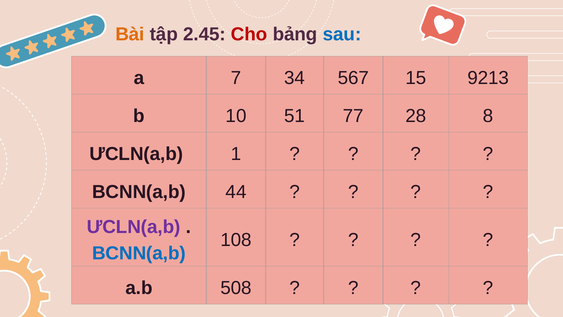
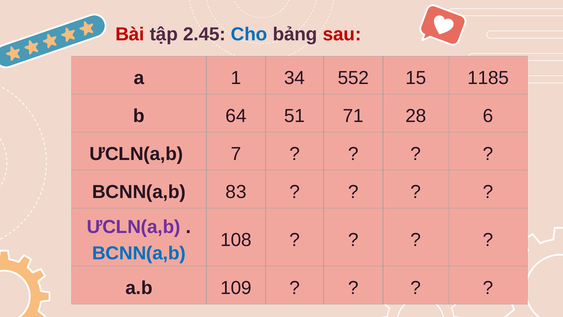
Bài colour: orange -> red
Cho colour: red -> blue
sau colour: blue -> red
7: 7 -> 1
567: 567 -> 552
9213: 9213 -> 1185
10: 10 -> 64
77: 77 -> 71
8: 8 -> 6
1: 1 -> 7
44: 44 -> 83
508: 508 -> 109
